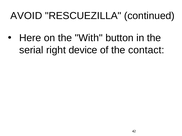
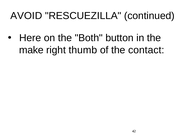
With: With -> Both
serial: serial -> make
device: device -> thumb
